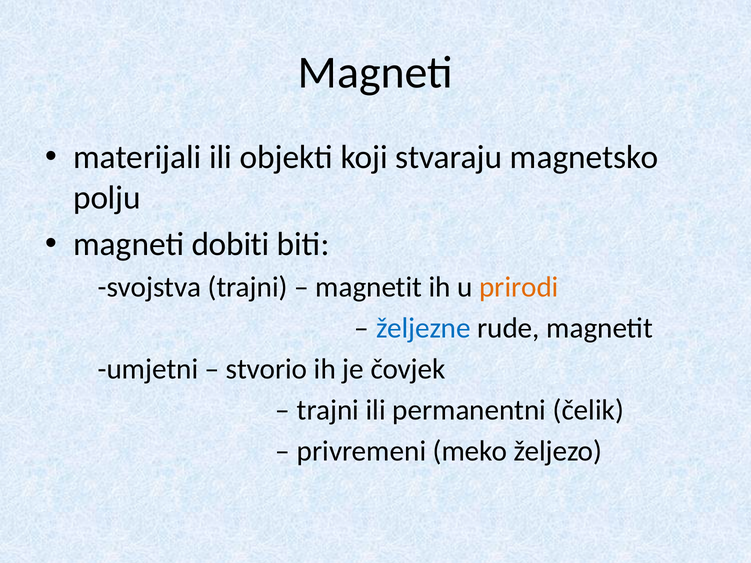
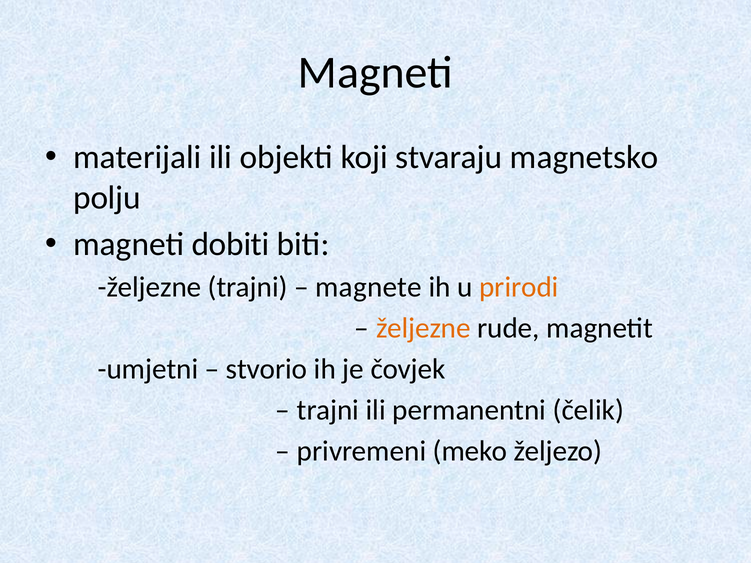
svojstva at (149, 287): svojstva -> željezne
magnetit at (369, 287): magnetit -> magnete
željezne at (423, 328) colour: blue -> orange
